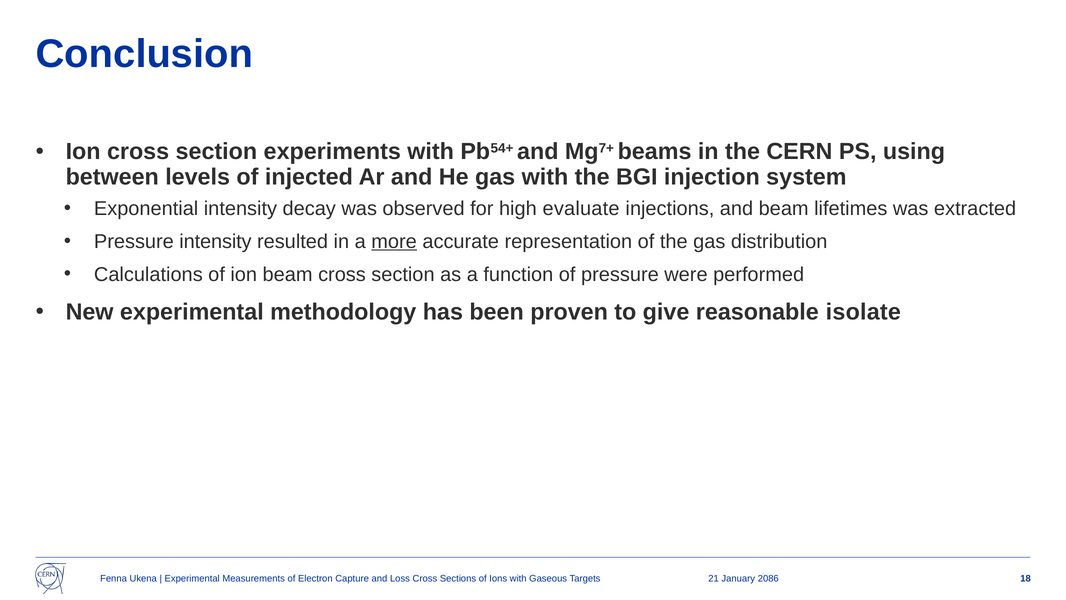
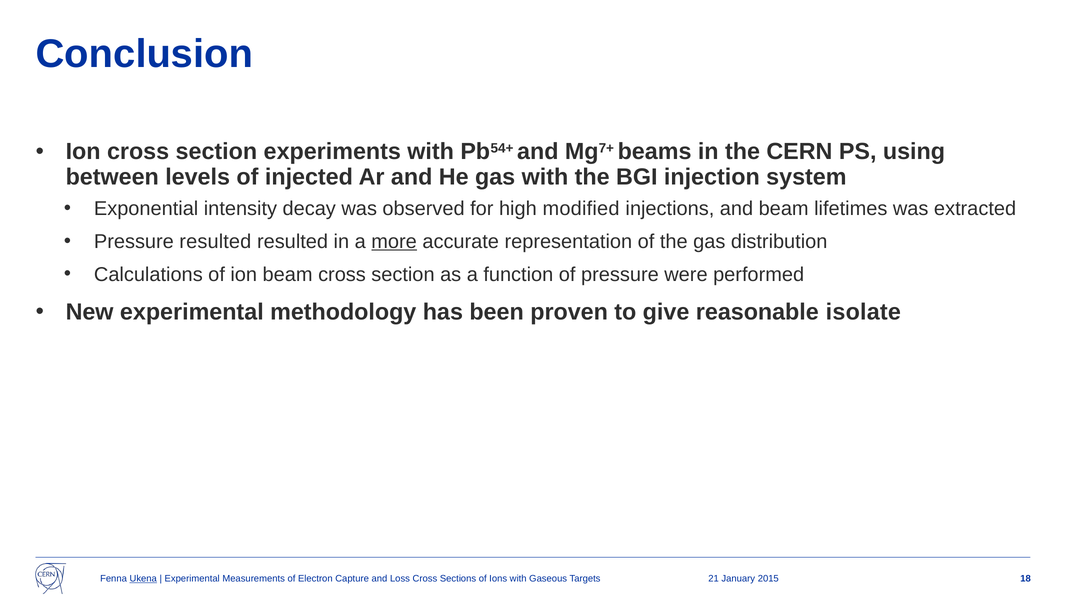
high evaluate: evaluate -> modified
Pressure intensity: intensity -> resulted
Ukena underline: none -> present
2086: 2086 -> 2015
